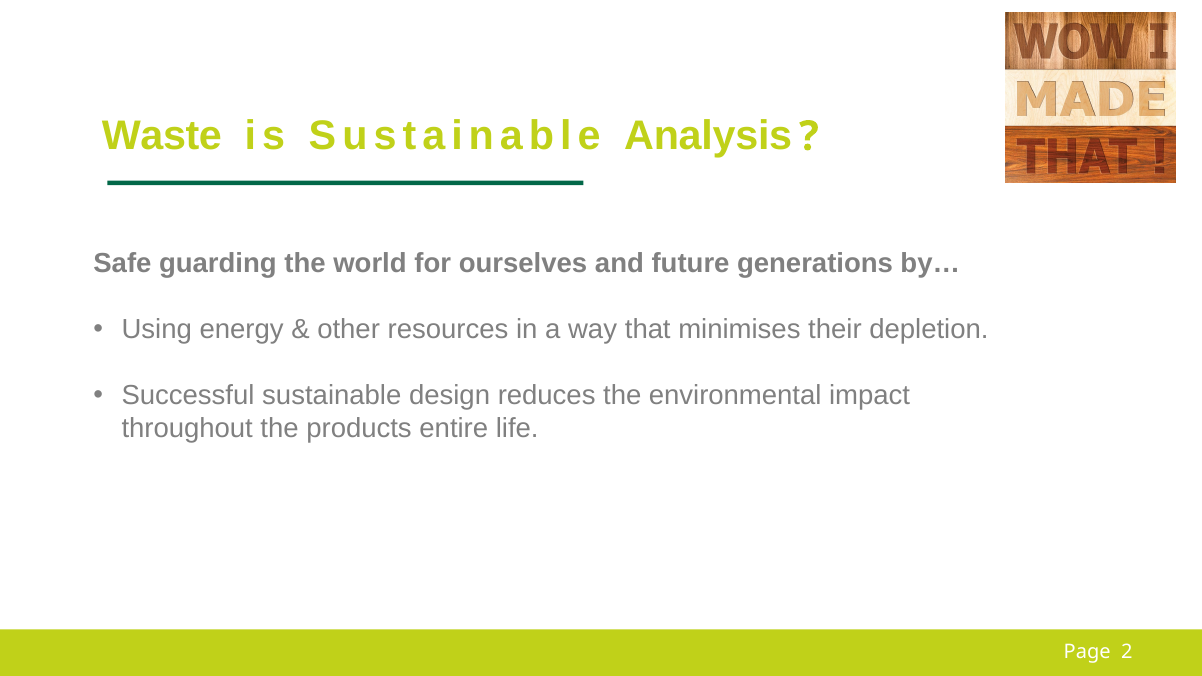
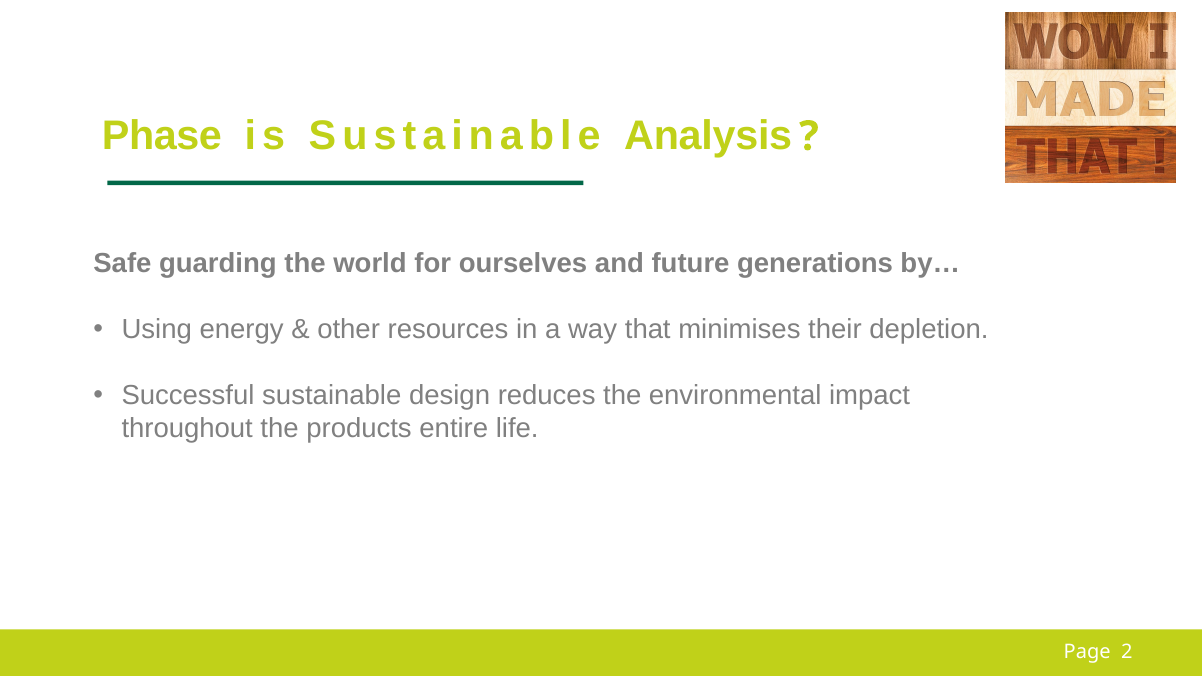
Waste: Waste -> Phase
